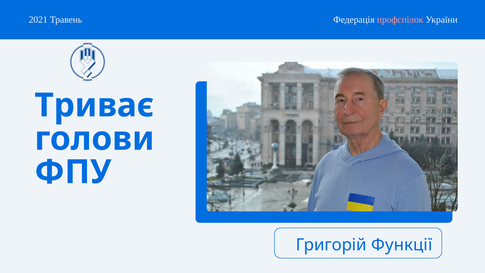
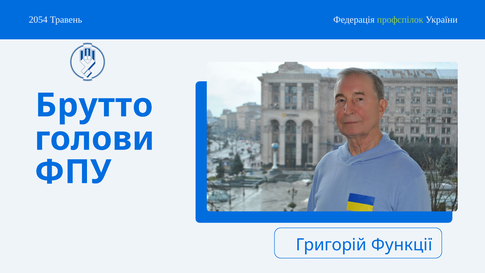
2021: 2021 -> 2054
профспілок colour: pink -> light green
Триває: Триває -> Брутто
